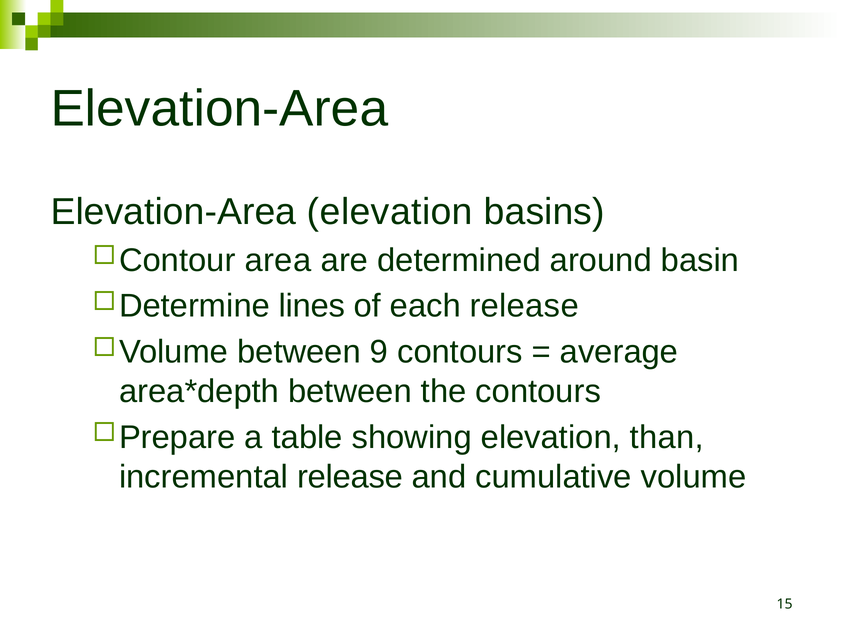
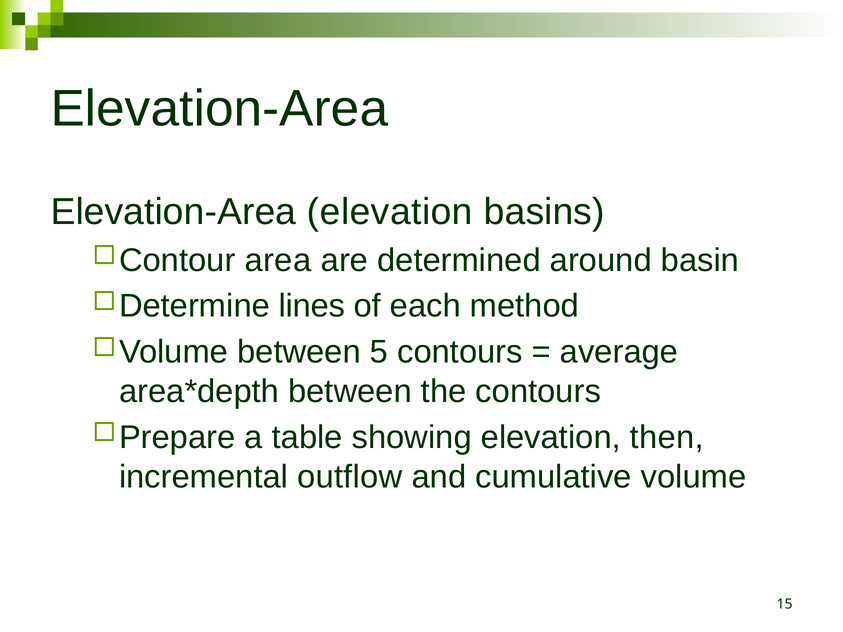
each release: release -> method
9: 9 -> 5
than: than -> then
incremental release: release -> outflow
